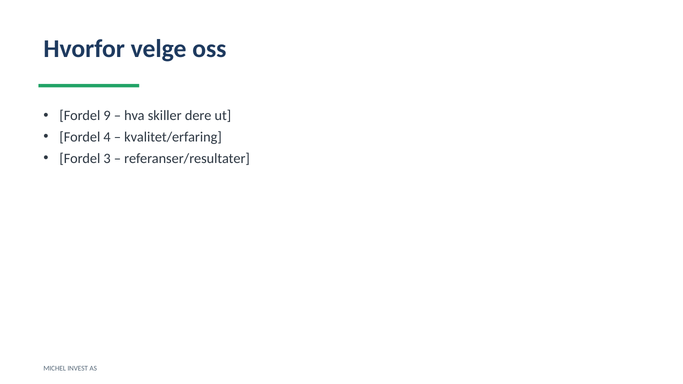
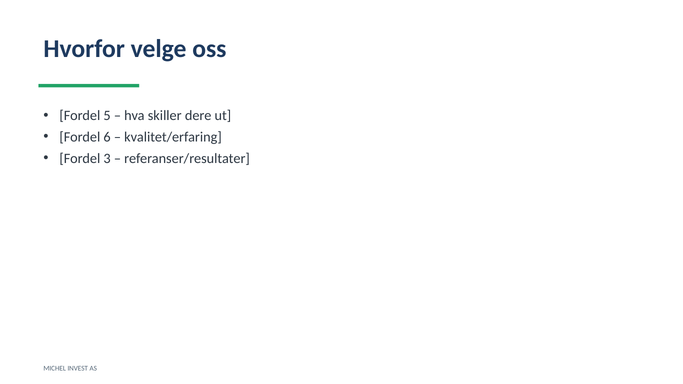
9: 9 -> 5
4: 4 -> 6
